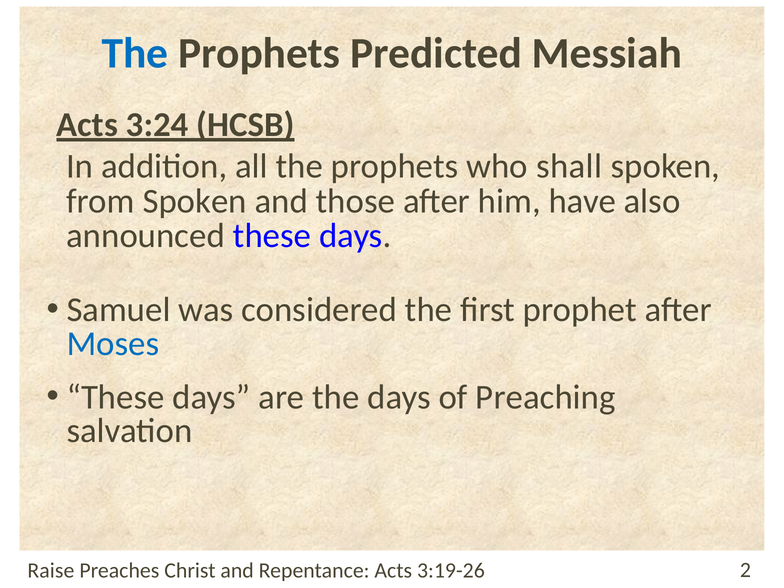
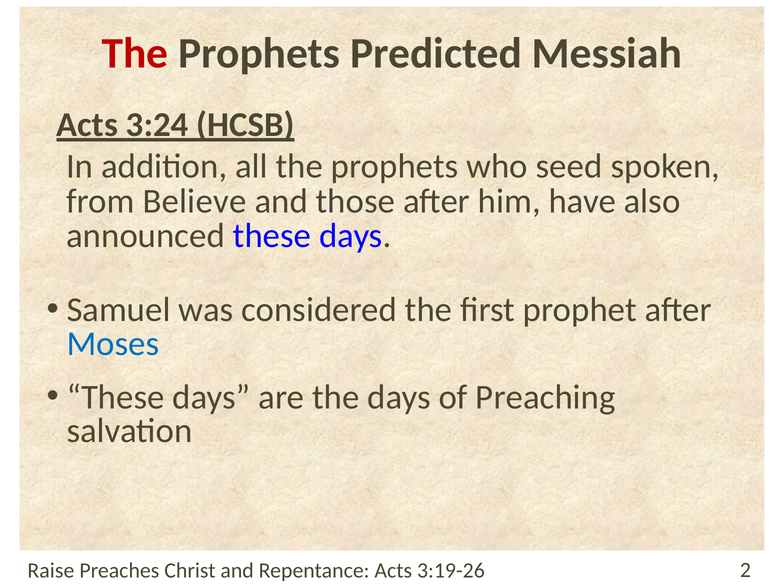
The at (135, 53) colour: blue -> red
shall: shall -> seed
from Spoken: Spoken -> Believe
